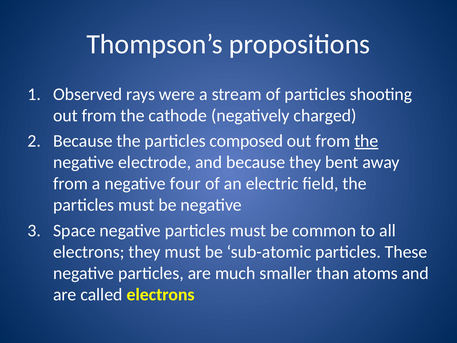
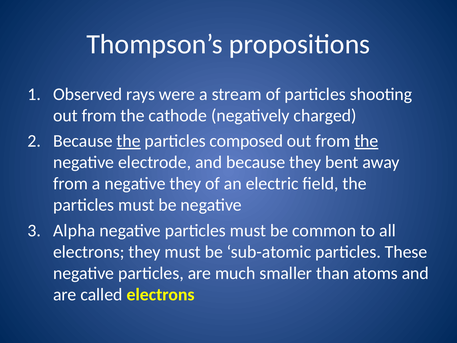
the at (129, 141) underline: none -> present
negative four: four -> they
Space: Space -> Alpha
